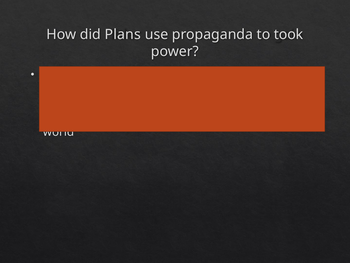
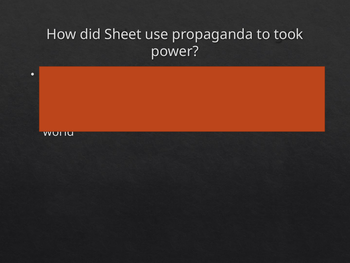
Plans: Plans -> Sheet
